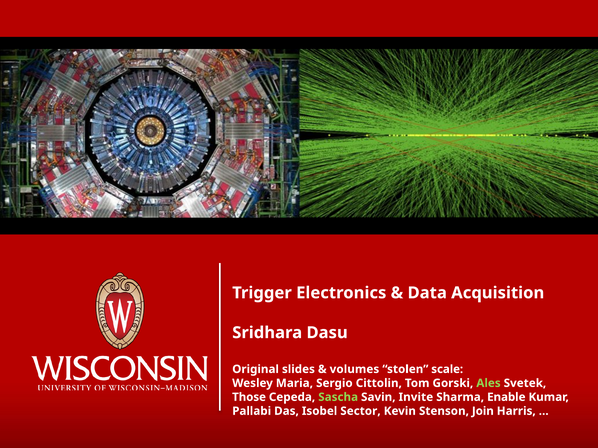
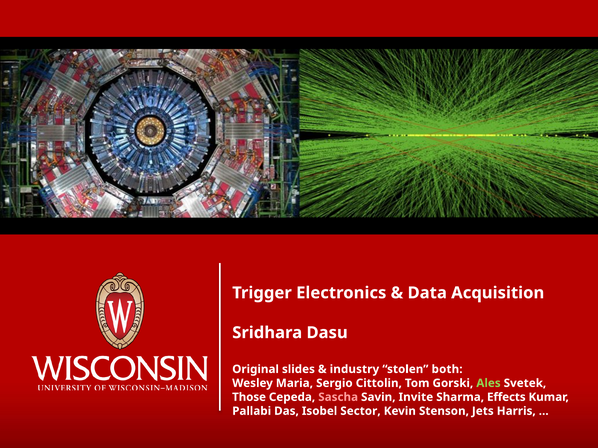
volumes: volumes -> industry
scale: scale -> both
Sascha colour: light green -> pink
Enable: Enable -> Effects
Join: Join -> Jets
